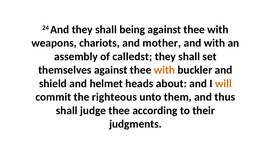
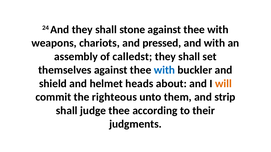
being: being -> stone
mother: mother -> pressed
with at (164, 70) colour: orange -> blue
thus: thus -> strip
